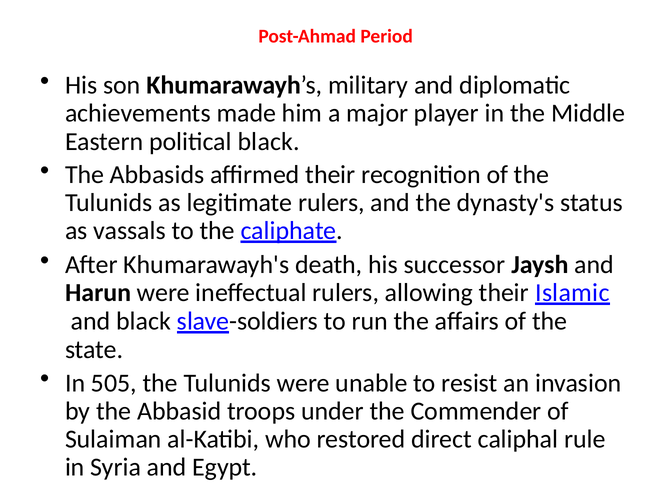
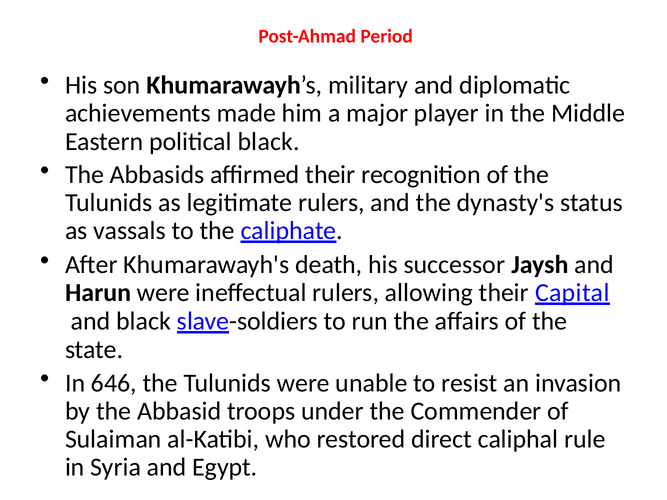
Islamic: Islamic -> Capital
505: 505 -> 646
